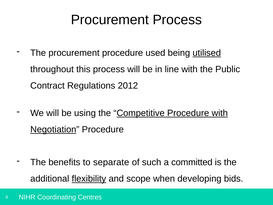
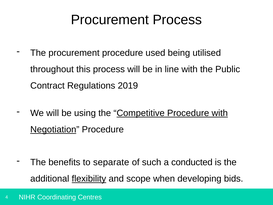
utilised underline: present -> none
2012: 2012 -> 2019
committed: committed -> conducted
